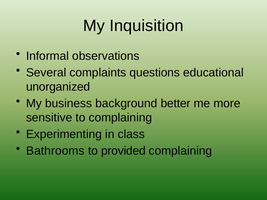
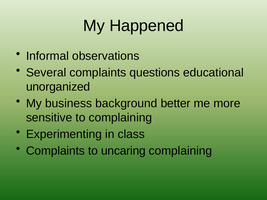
Inquisition: Inquisition -> Happened
Bathrooms at (55, 151): Bathrooms -> Complaints
provided: provided -> uncaring
